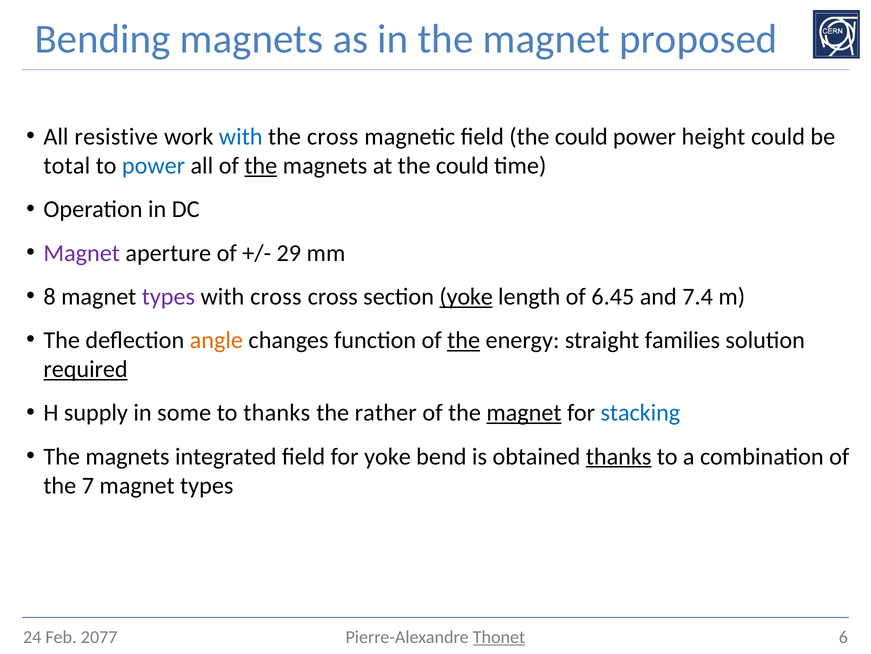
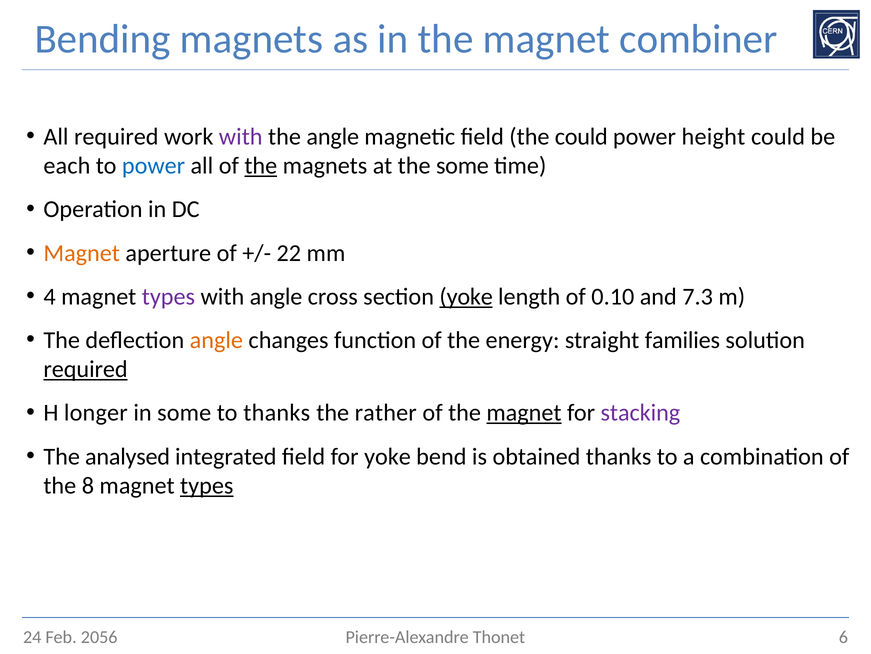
proposed: proposed -> combiner
All resistive: resistive -> required
with at (241, 137) colour: blue -> purple
the cross: cross -> angle
total: total -> each
at the could: could -> some
Magnet at (82, 253) colour: purple -> orange
29: 29 -> 22
8: 8 -> 4
with cross: cross -> angle
6.45: 6.45 -> 0.10
7.4: 7.4 -> 7.3
the at (464, 340) underline: present -> none
supply: supply -> longer
stacking colour: blue -> purple
magnets at (127, 456): magnets -> analysed
thanks at (619, 456) underline: present -> none
7: 7 -> 8
types at (207, 485) underline: none -> present
2077: 2077 -> 2056
Thonet underline: present -> none
